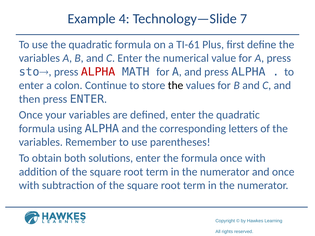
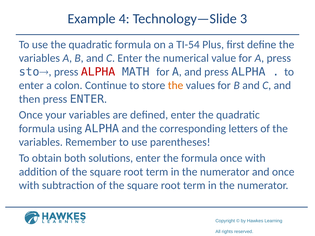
7: 7 -> 3
TI-61: TI-61 -> TI-54
the at (176, 86) colour: black -> orange
